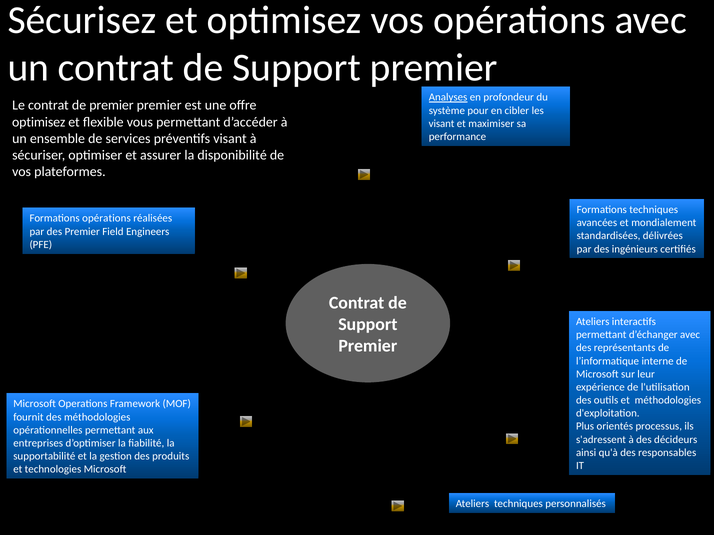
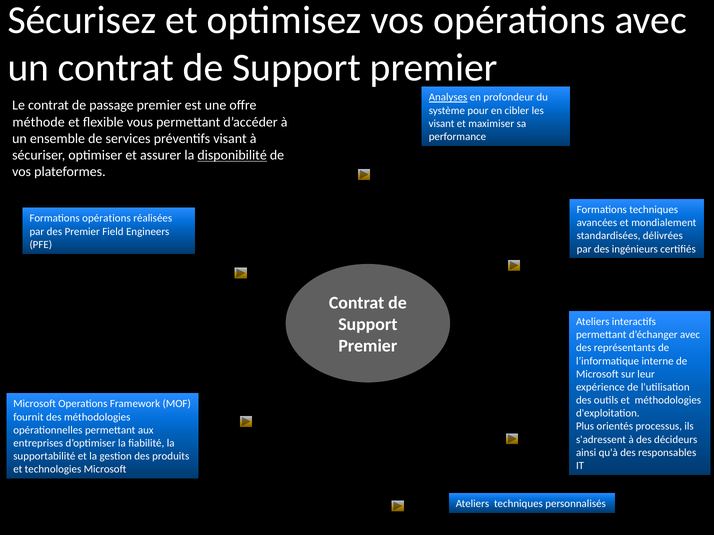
de premier: premier -> passage
optimisez at (39, 122): optimisez -> méthode
disponibilité underline: none -> present
